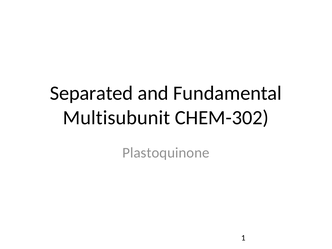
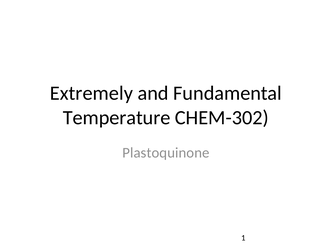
Separated: Separated -> Extremely
Multisubunit: Multisubunit -> Temperature
